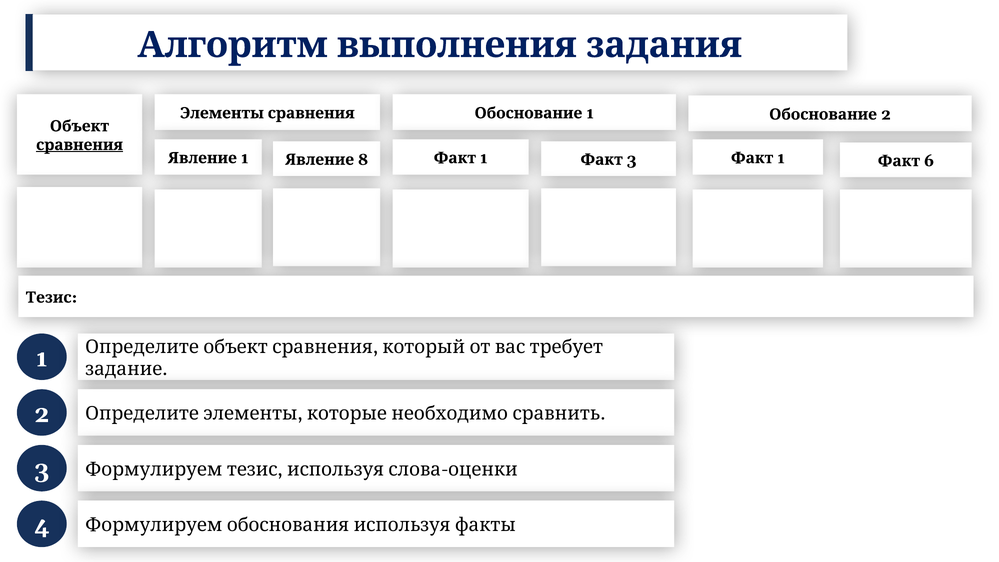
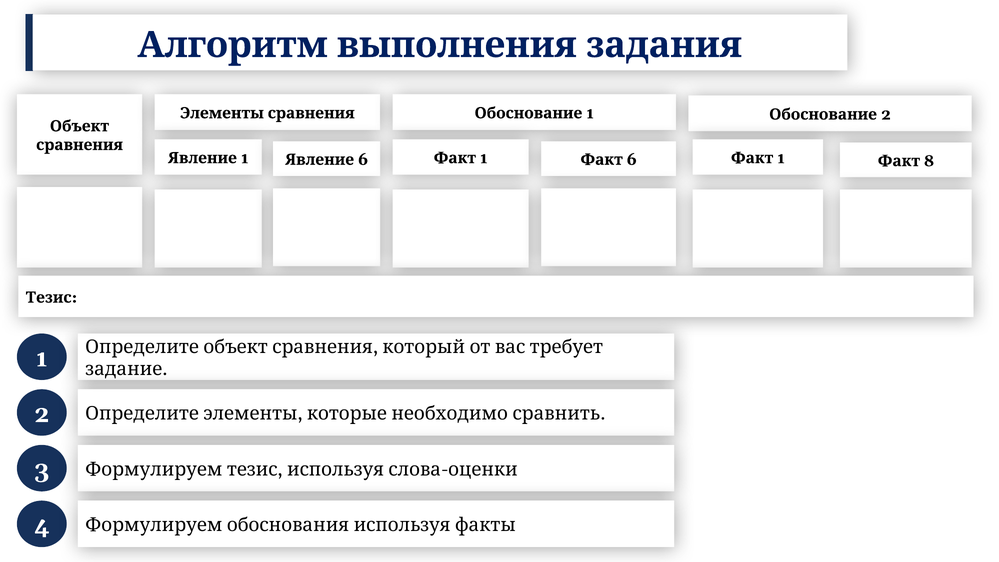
сравнения at (80, 145) underline: present -> none
Явление 8: 8 -> 6
Факт 3: 3 -> 6
6: 6 -> 8
